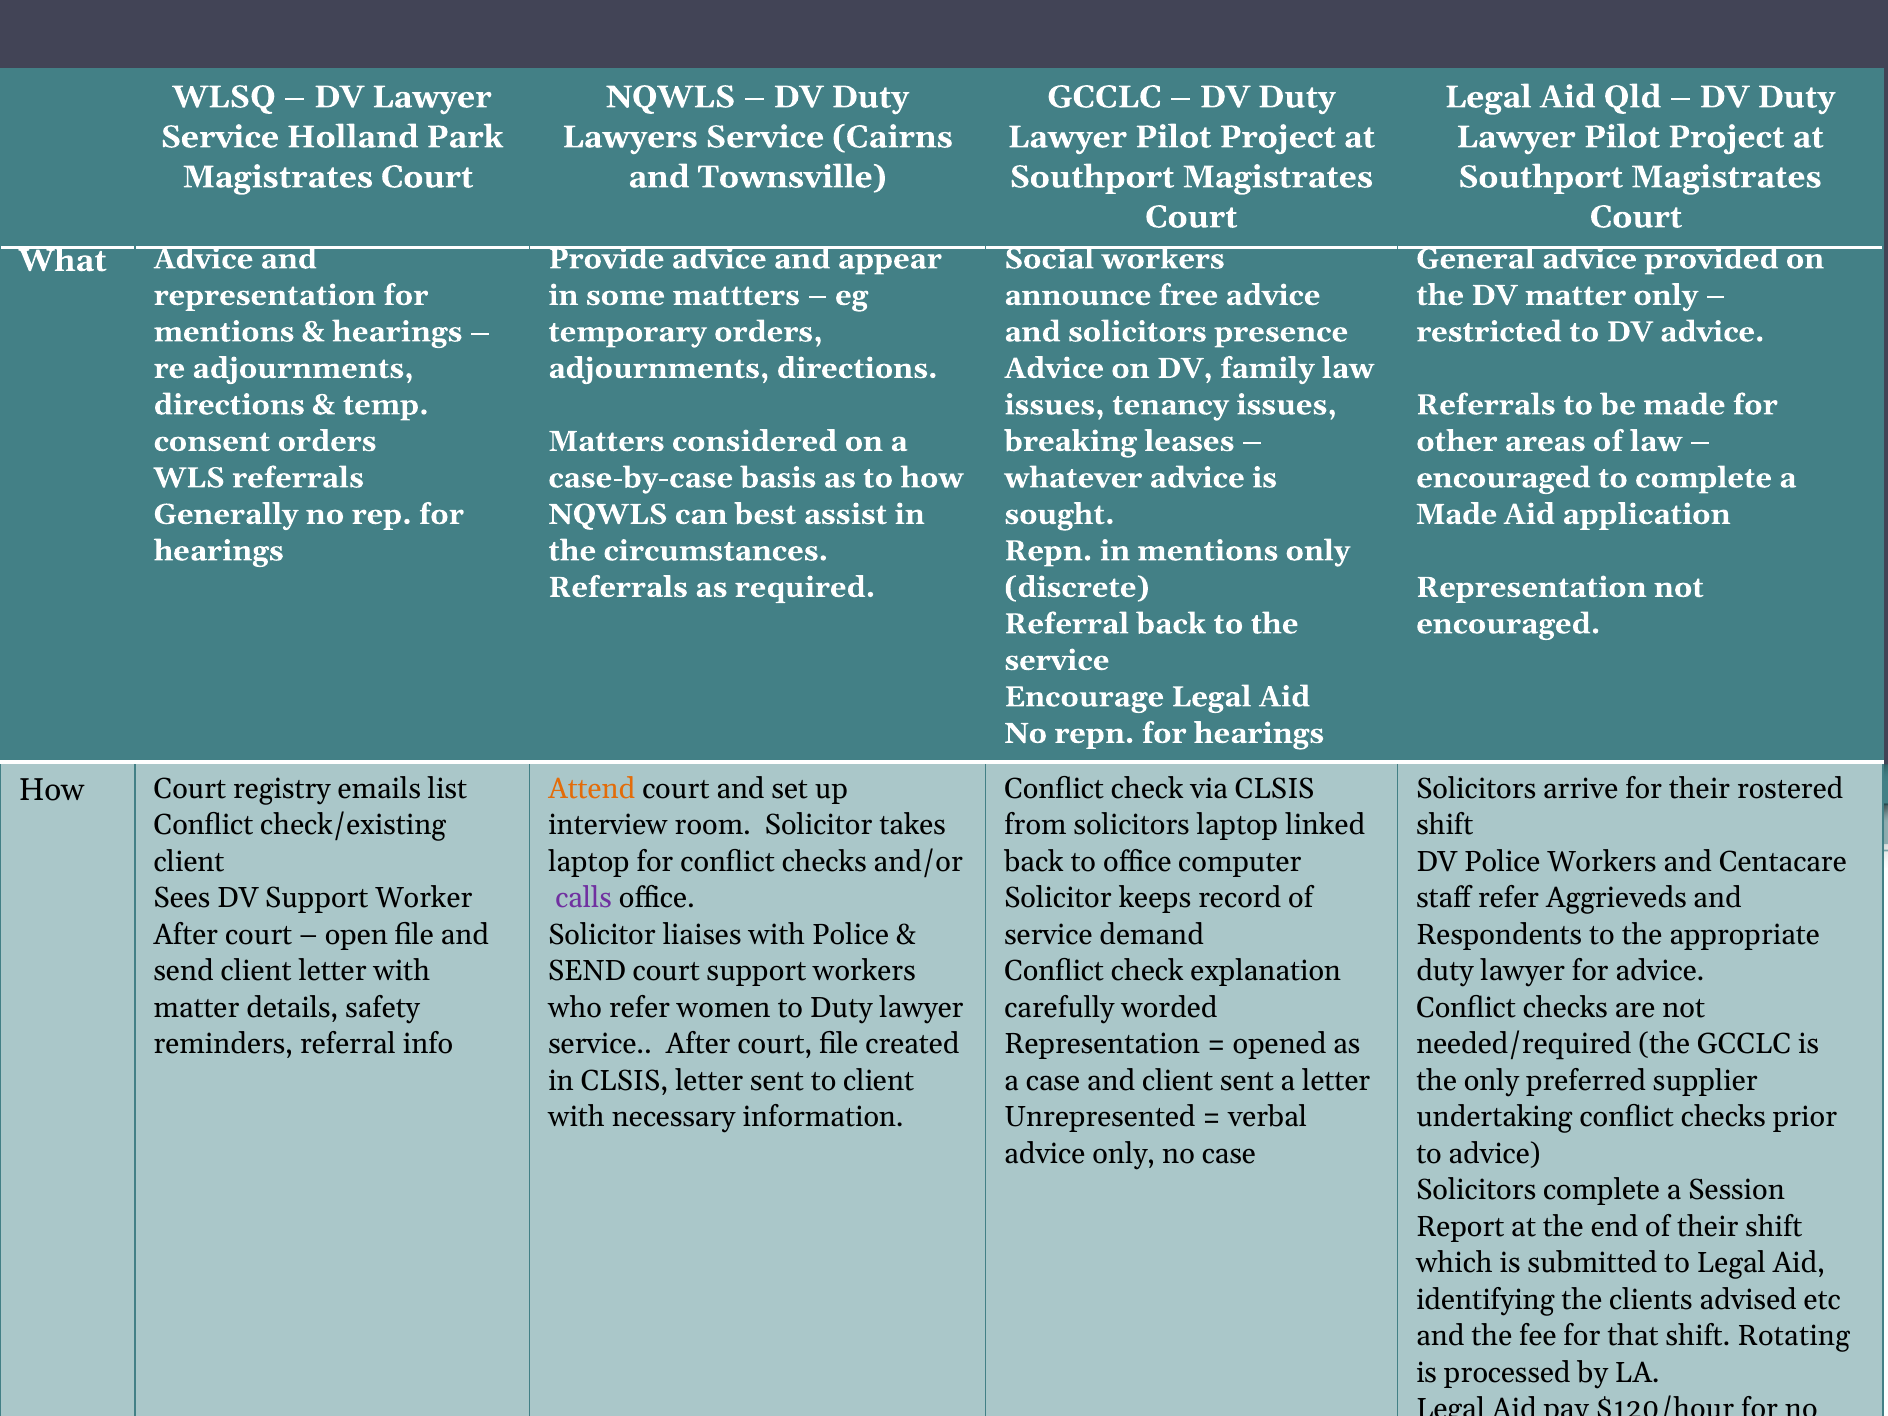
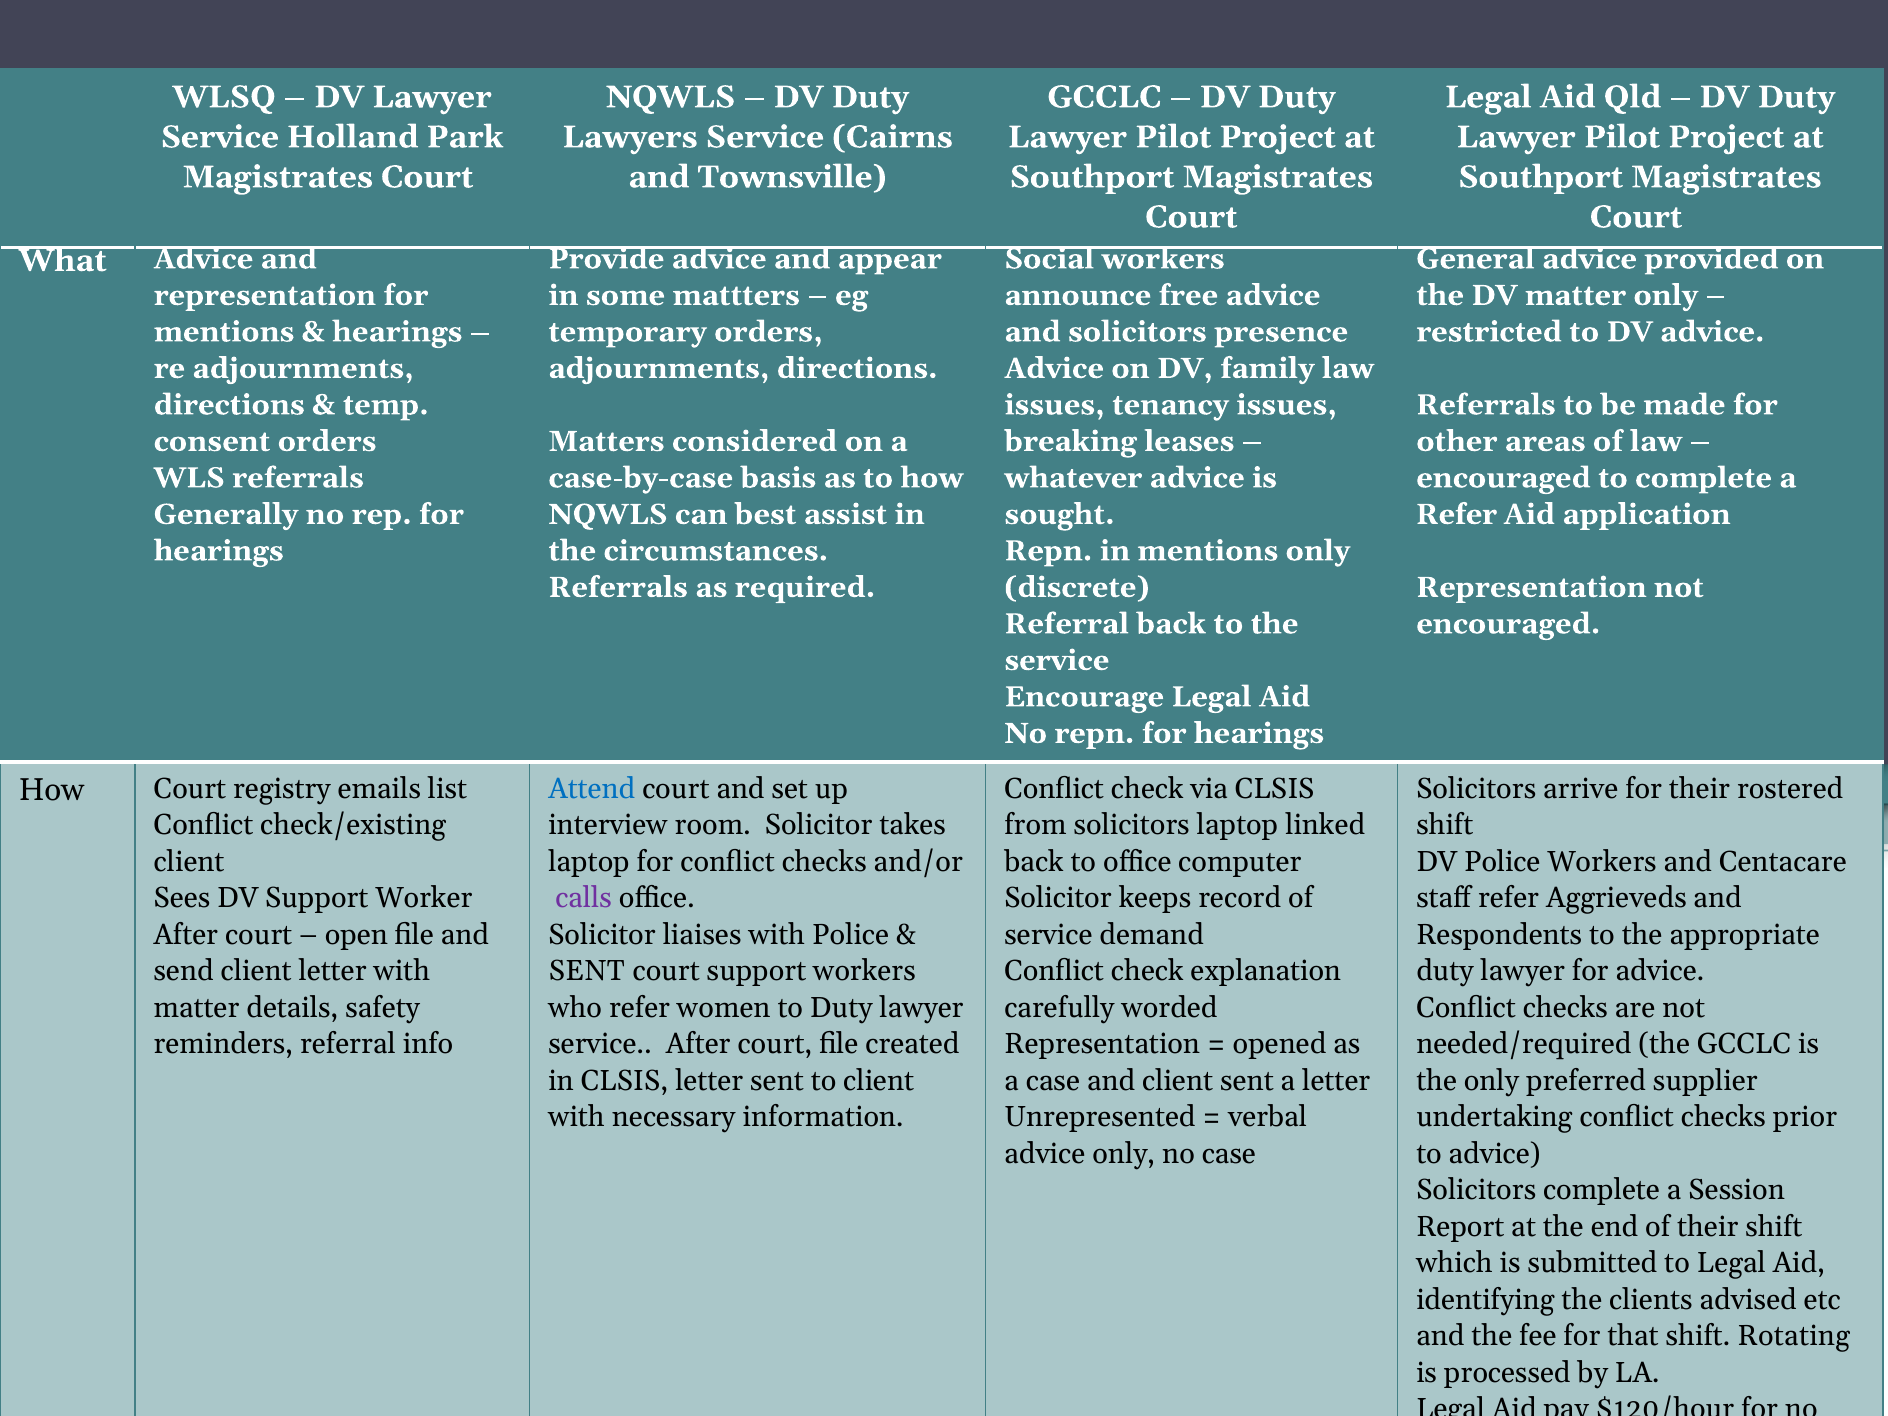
Made at (1456, 514): Made -> Refer
Attend colour: orange -> blue
SEND at (587, 971): SEND -> SENT
